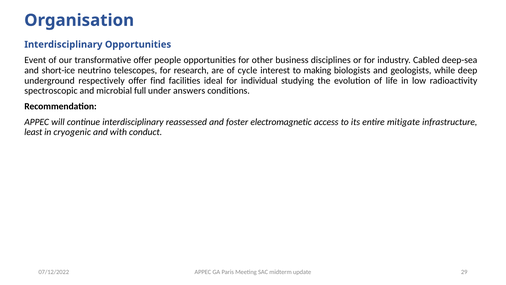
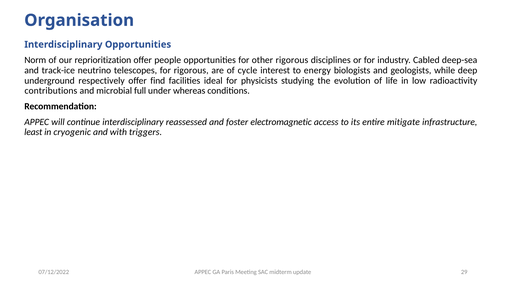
Event: Event -> Norm
transformative: transformative -> reprioritization
other business: business -> rigorous
short-ice: short-ice -> track-ice
for research: research -> rigorous
making: making -> energy
individual: individual -> physicists
spectroscopic: spectroscopic -> contributions
answers: answers -> whereas
conduct: conduct -> triggers
